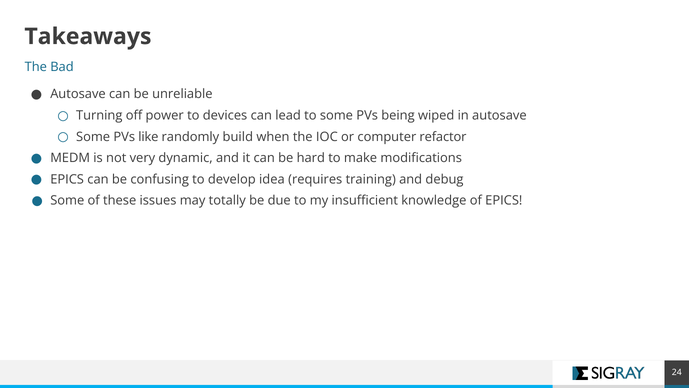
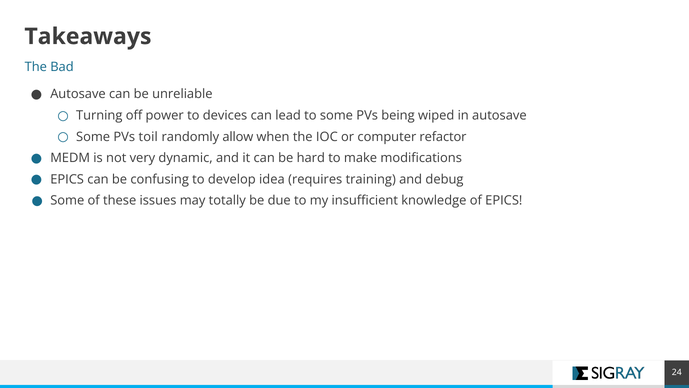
like: like -> toil
build: build -> allow
